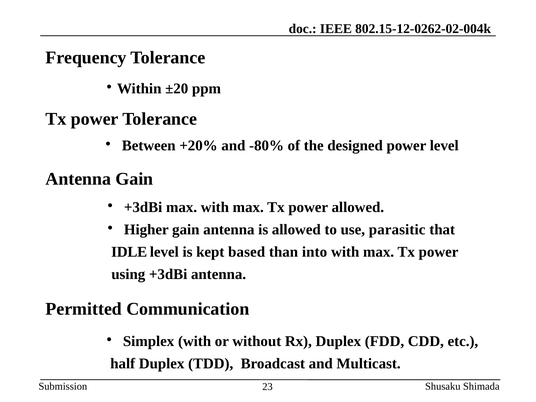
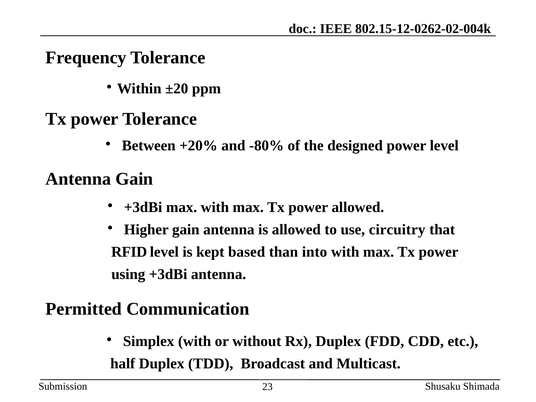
parasitic: parasitic -> circuitry
IDLE: IDLE -> RFID
